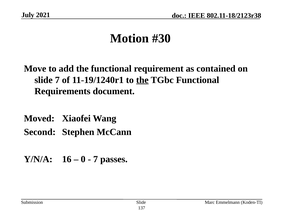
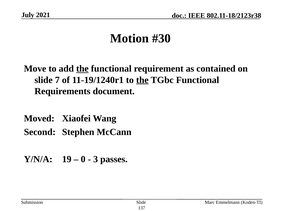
the at (82, 69) underline: none -> present
16: 16 -> 19
7 at (96, 159): 7 -> 3
